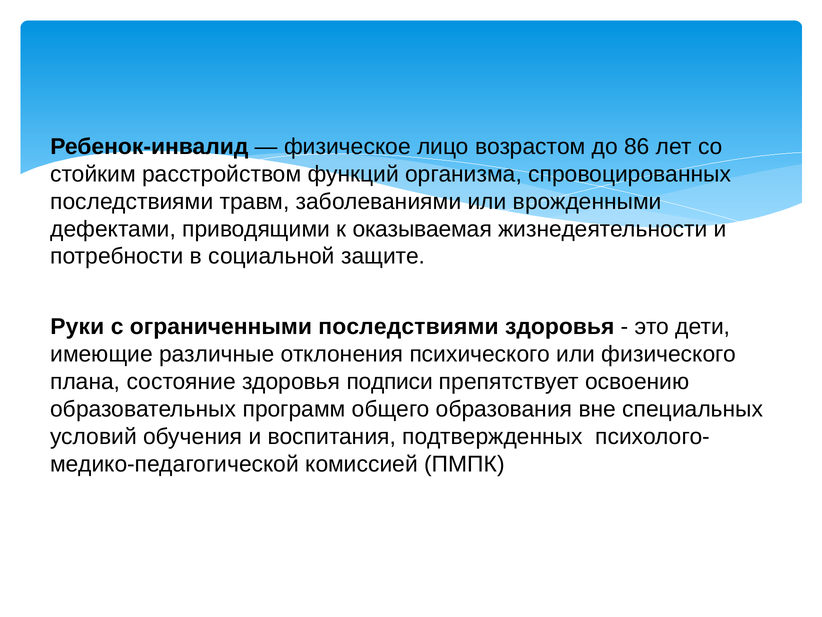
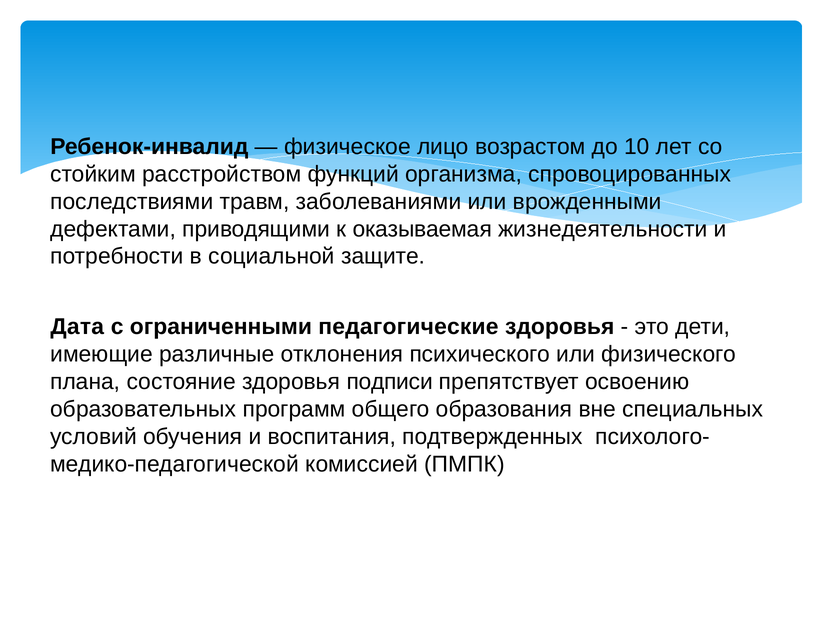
86: 86 -> 10
Руки: Руки -> Дата
ограниченными последствиями: последствиями -> педагогические
